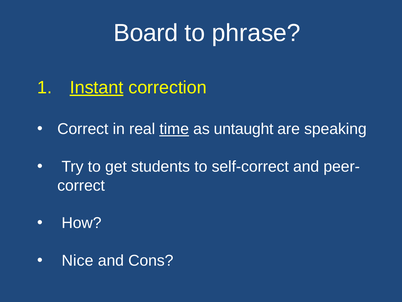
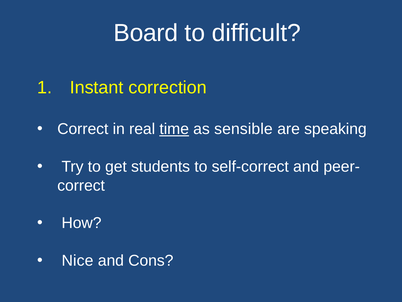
phrase: phrase -> difficult
Instant underline: present -> none
untaught: untaught -> sensible
